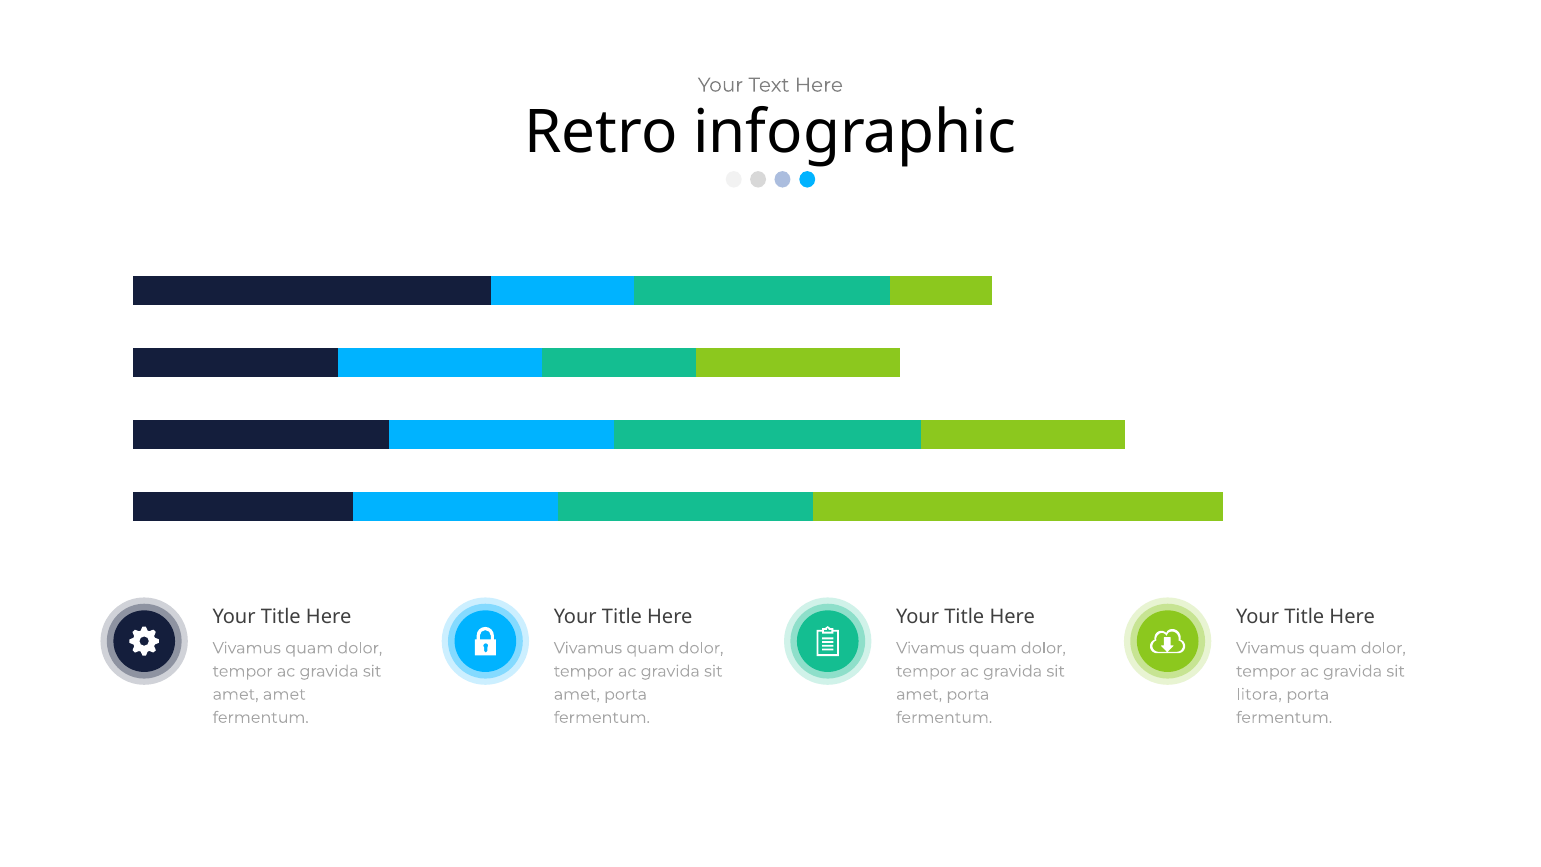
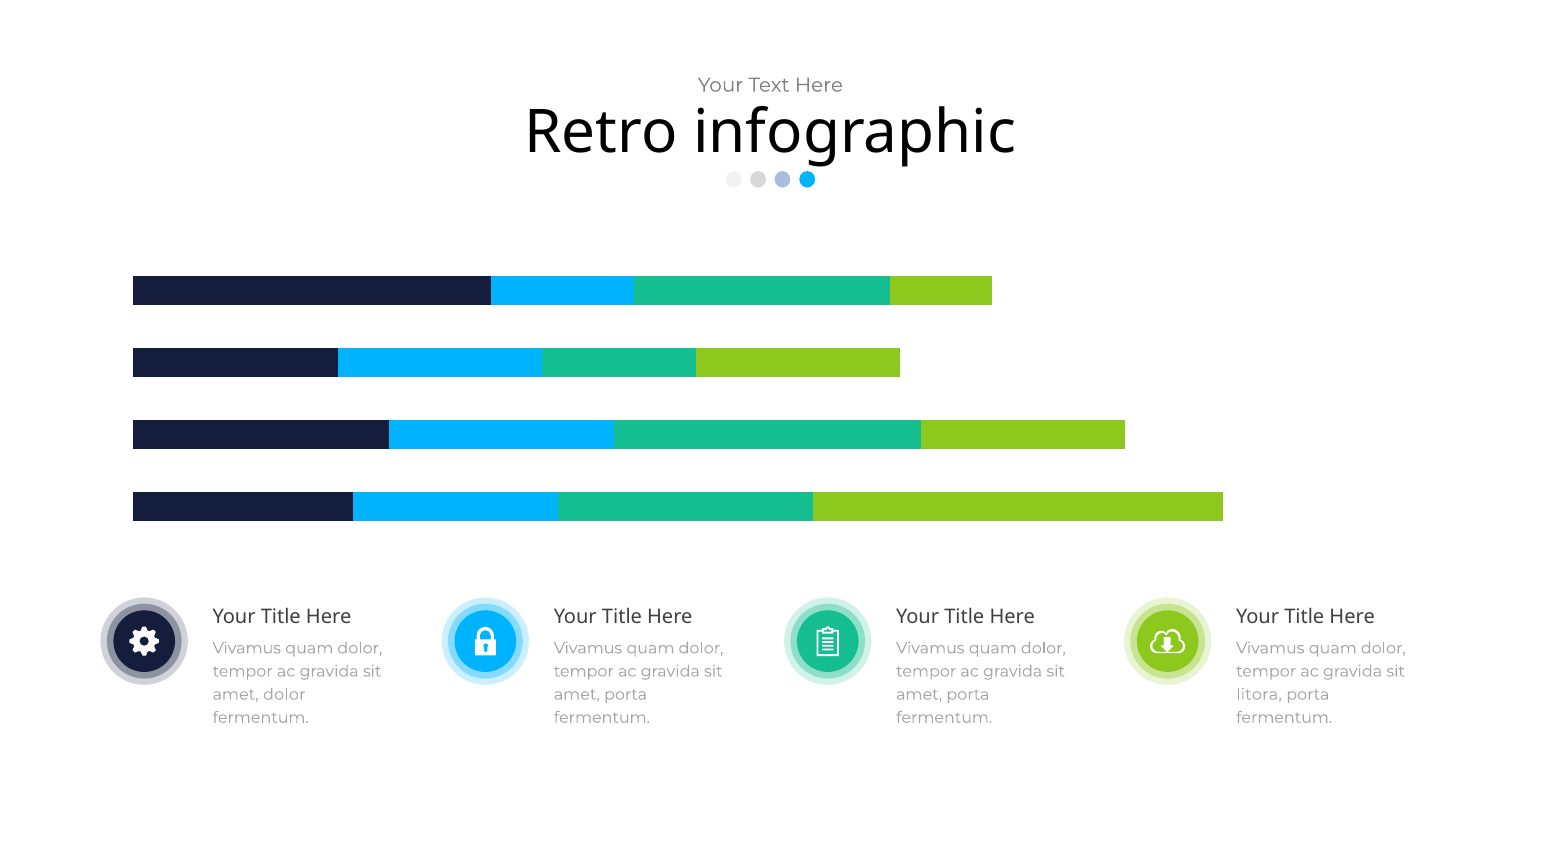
amet amet: amet -> dolor
